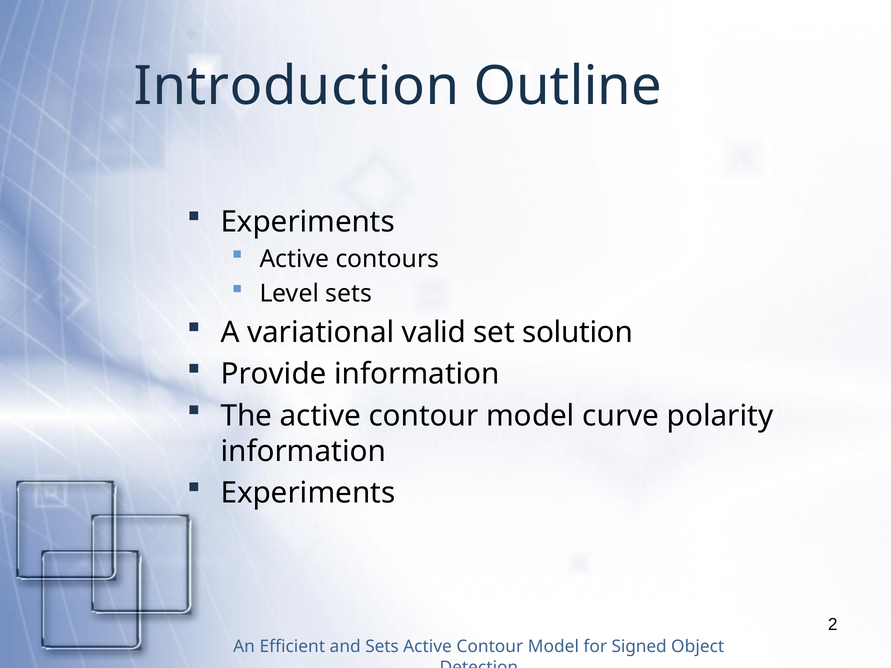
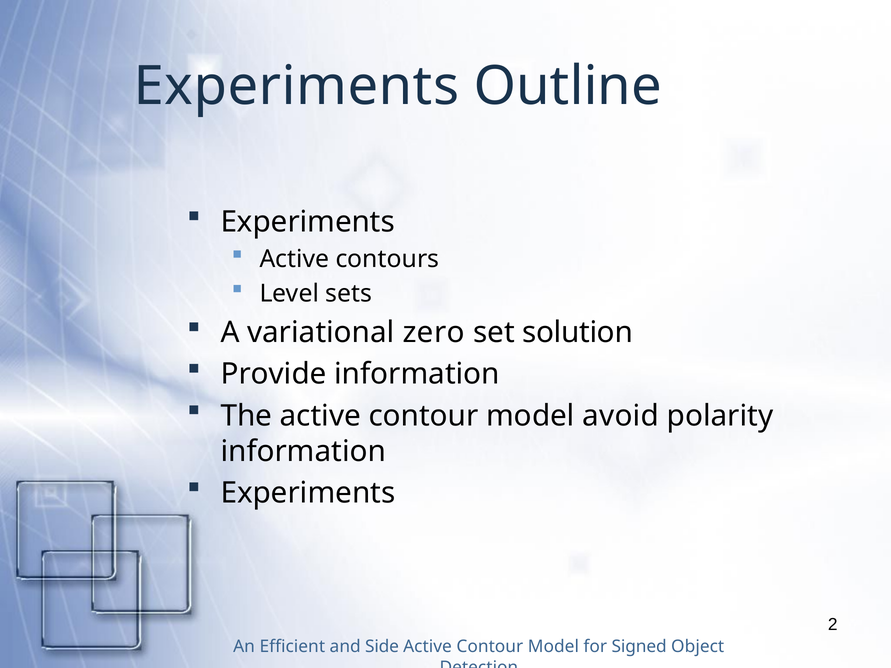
Introduction at (296, 86): Introduction -> Experiments
valid: valid -> zero
curve: curve -> avoid
and Sets: Sets -> Side
